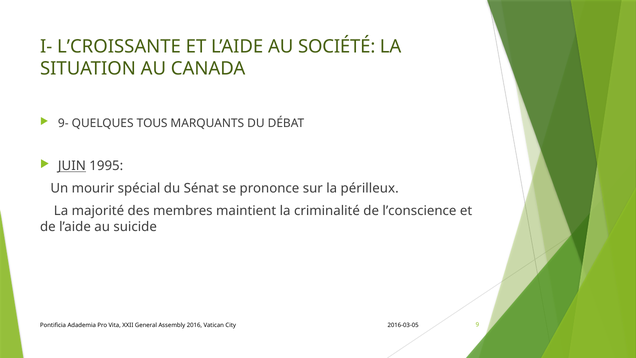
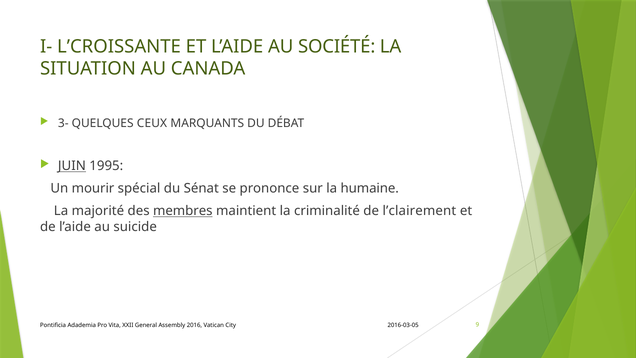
9-: 9- -> 3-
TOUS: TOUS -> CEUX
périlleux: périlleux -> humaine
membres underline: none -> present
l’conscience: l’conscience -> l’clairement
